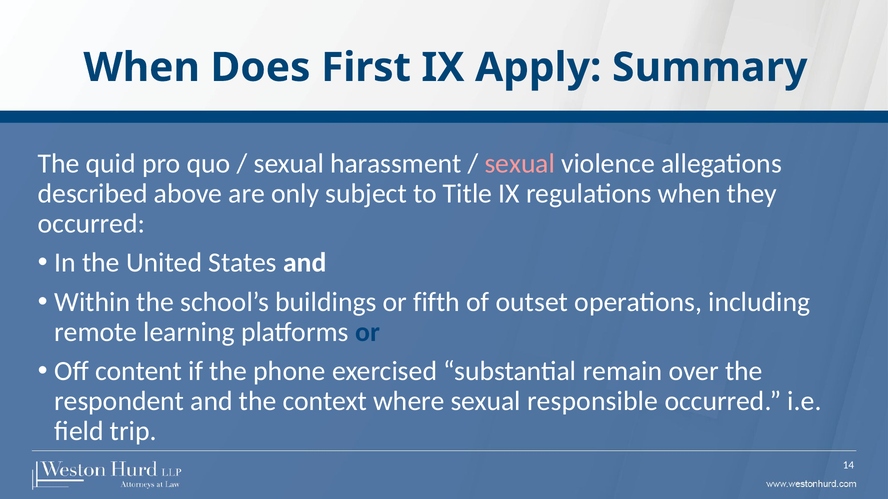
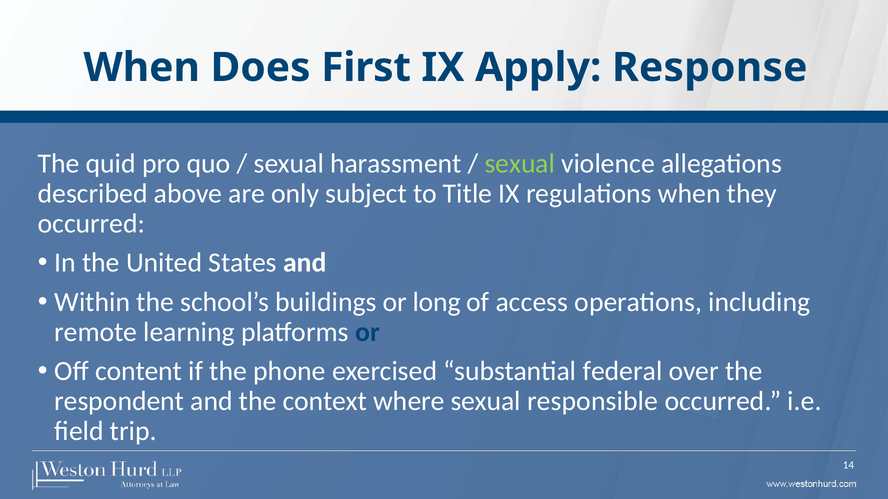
Summary: Summary -> Response
sexual at (520, 164) colour: pink -> light green
fifth: fifth -> long
outset: outset -> access
remain: remain -> federal
